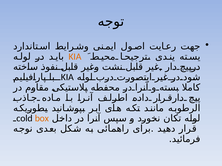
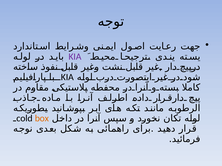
KIA at (75, 57) colour: orange -> purple
